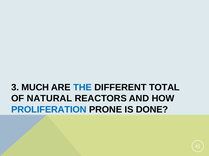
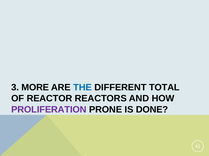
MUCH: MUCH -> MORE
NATURAL: NATURAL -> REACTOR
PROLIFERATION colour: blue -> purple
